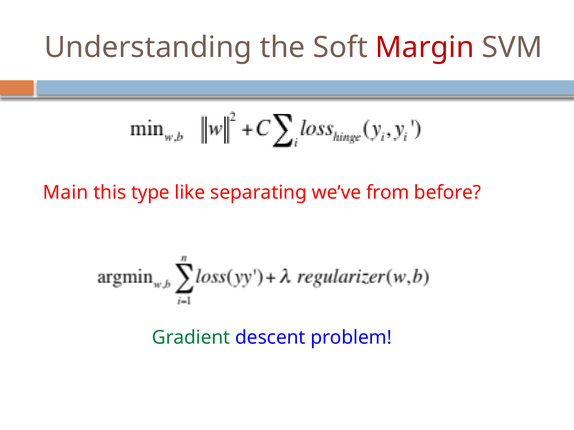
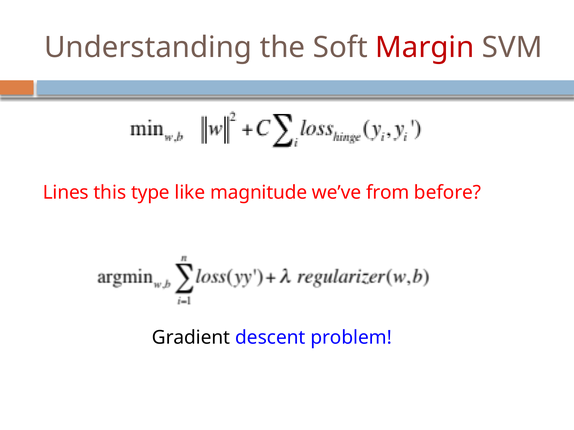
Main: Main -> Lines
separating: separating -> magnitude
Gradient colour: green -> black
